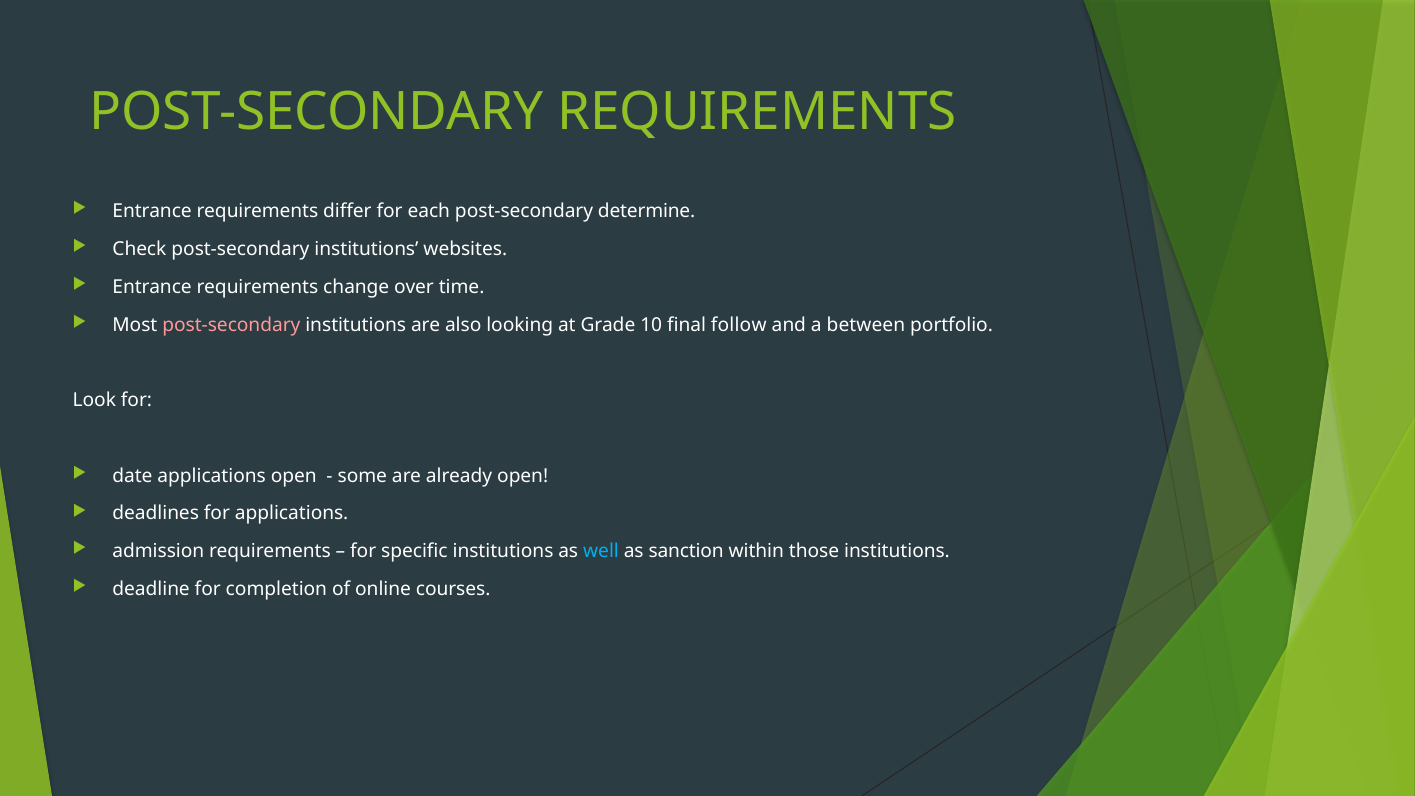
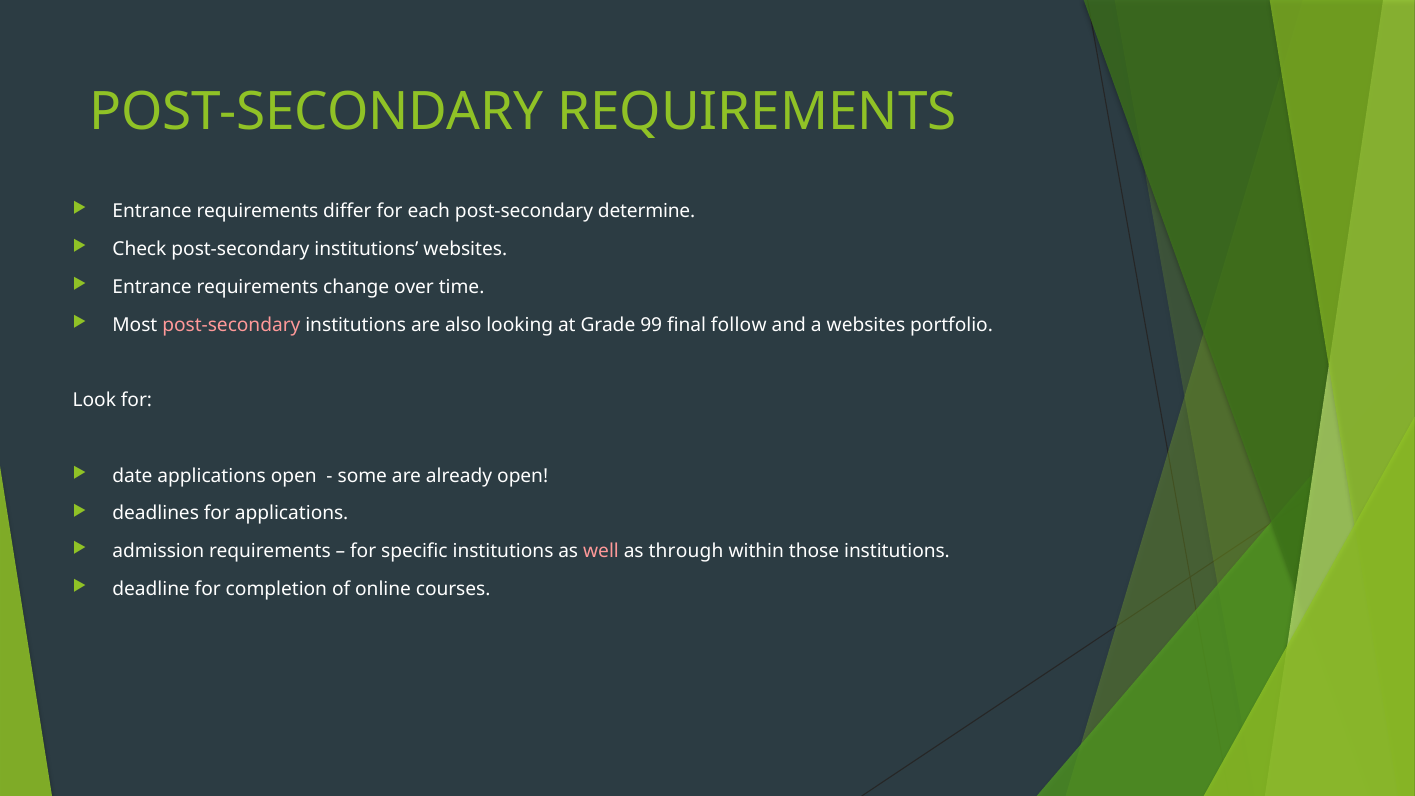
10: 10 -> 99
a between: between -> websites
well colour: light blue -> pink
sanction: sanction -> through
